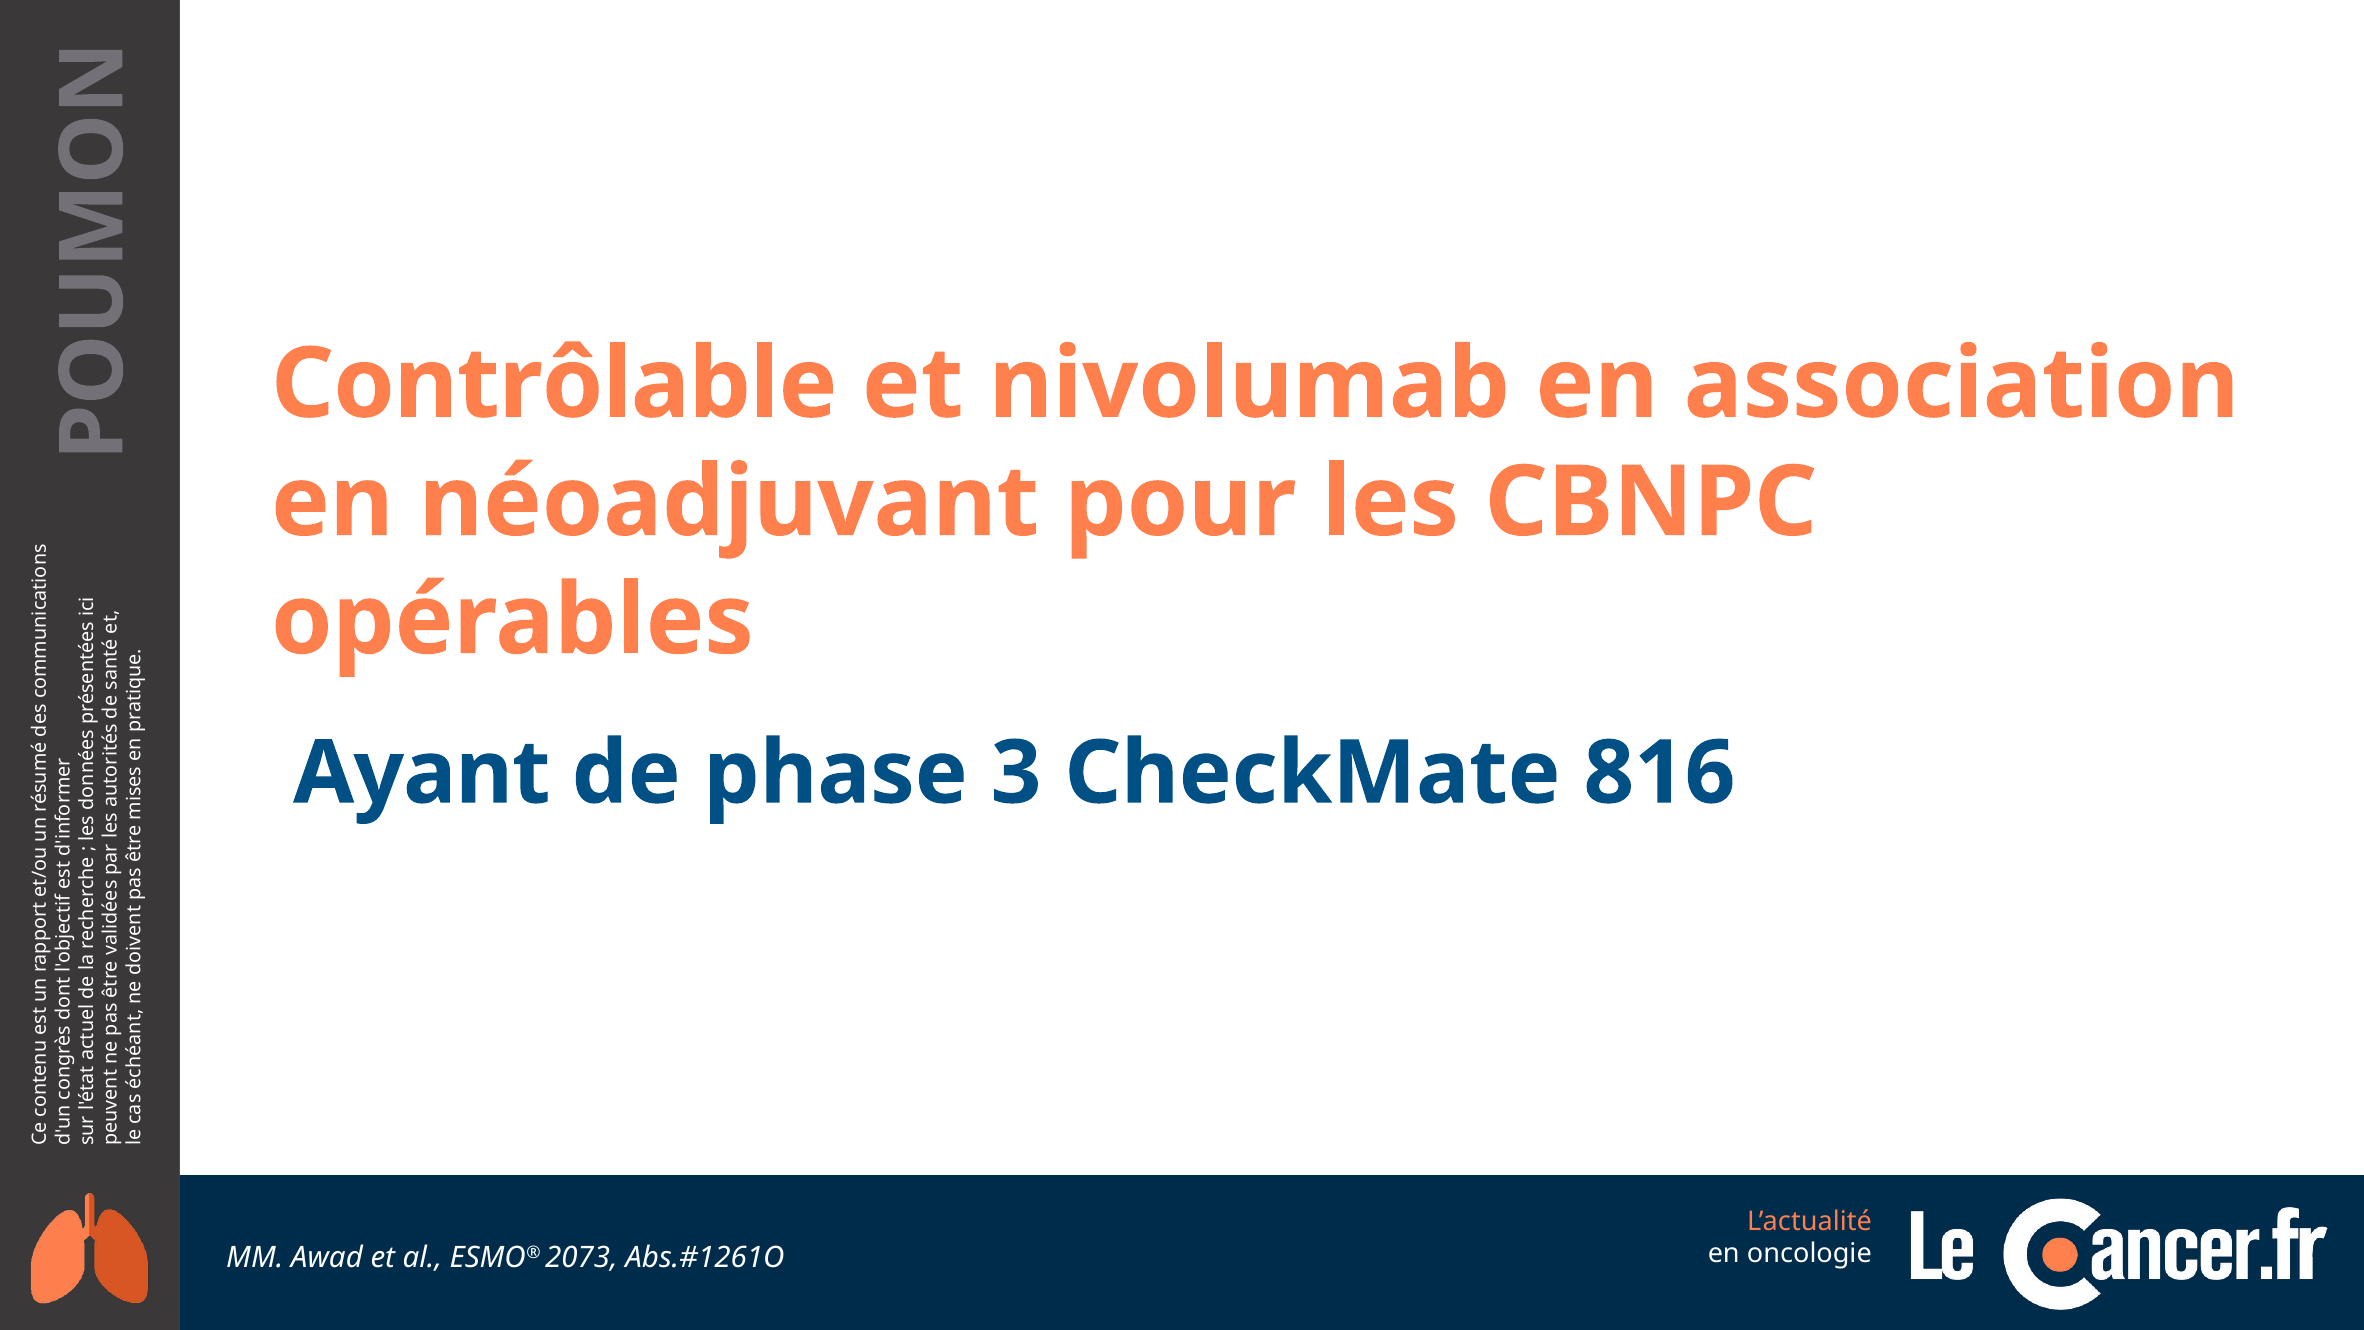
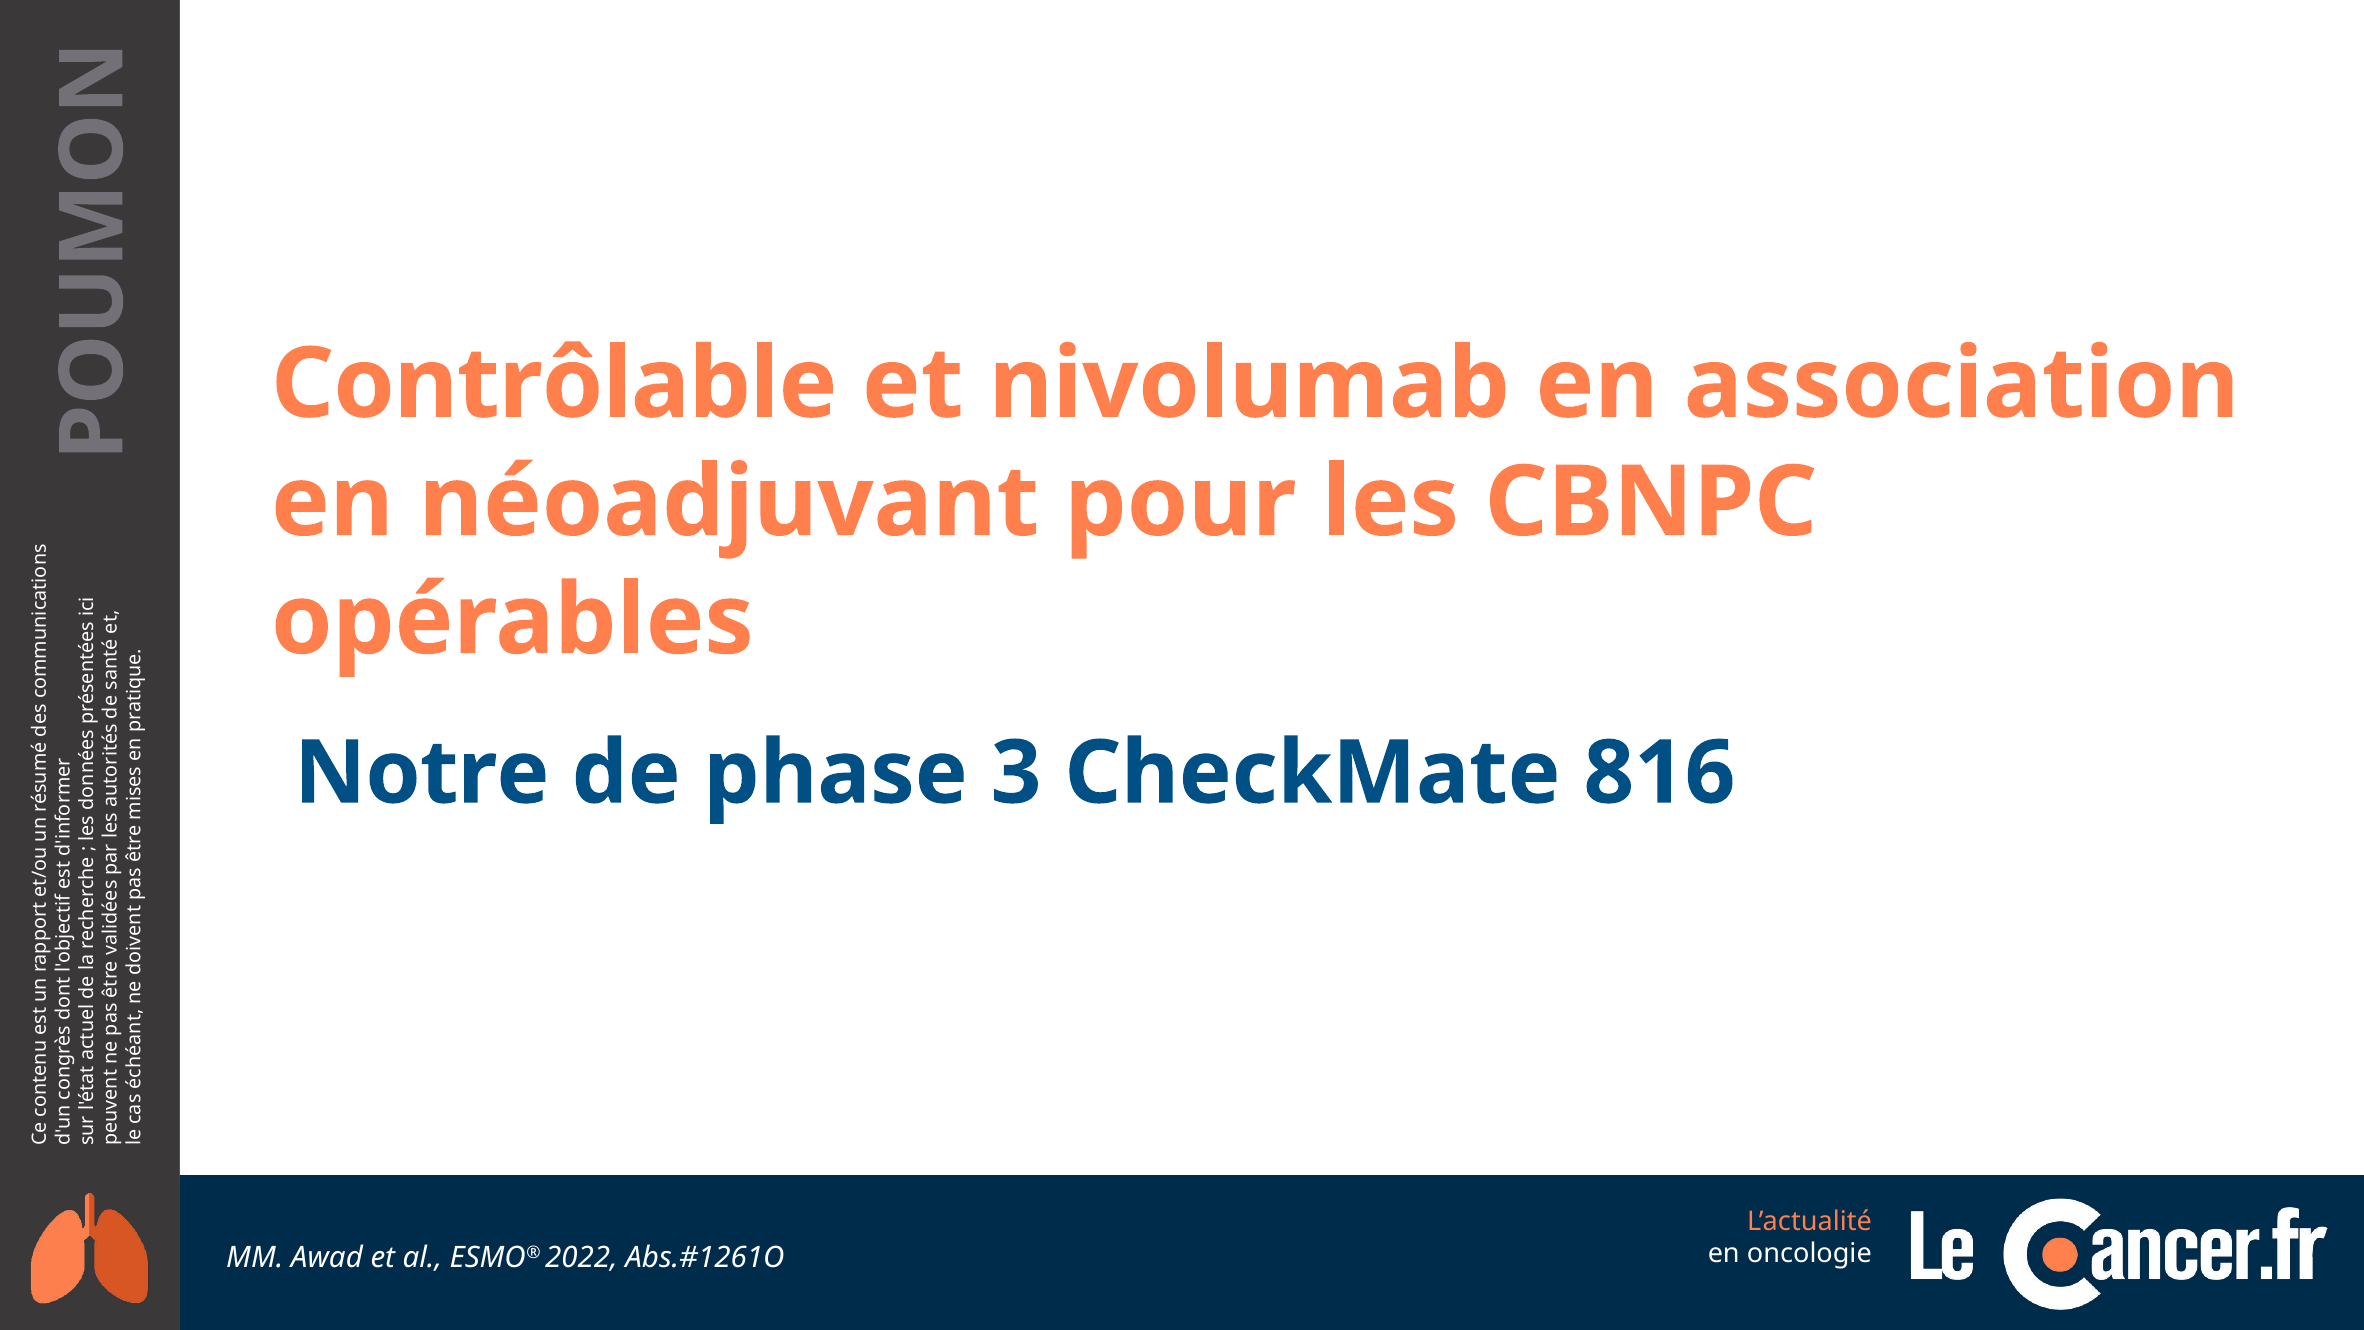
Ayant: Ayant -> Notre
2073: 2073 -> 2022
